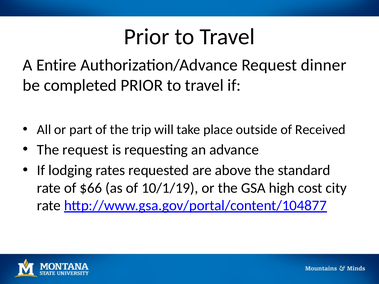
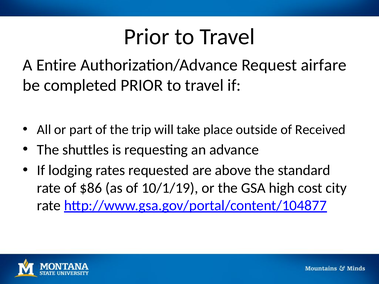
dinner: dinner -> airfare
The request: request -> shuttles
$66: $66 -> $86
